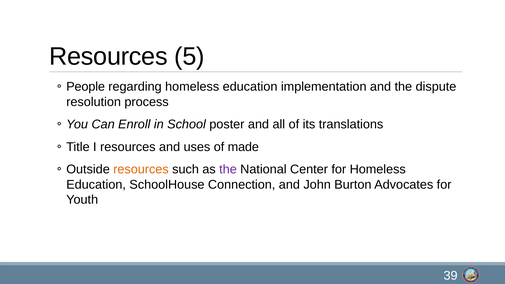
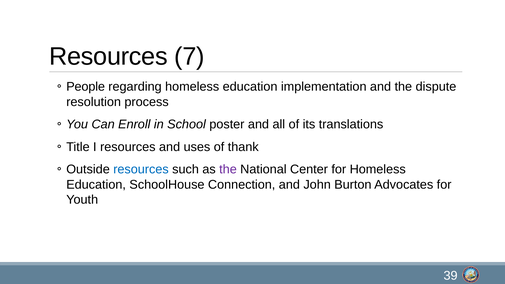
5: 5 -> 7
made: made -> thank
resources at (141, 170) colour: orange -> blue
